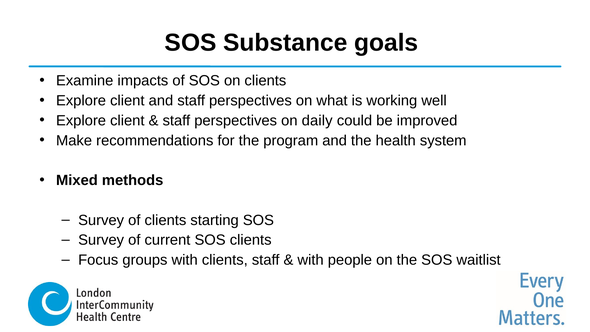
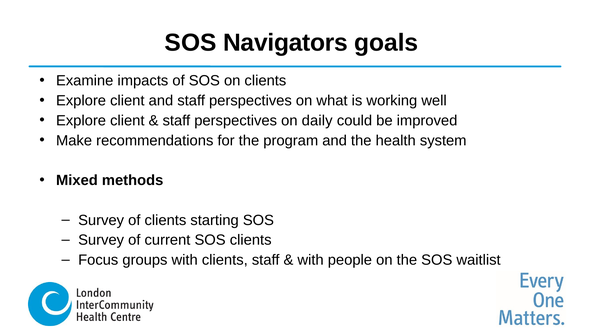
Substance: Substance -> Navigators
